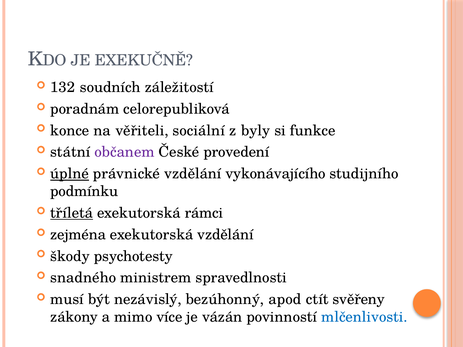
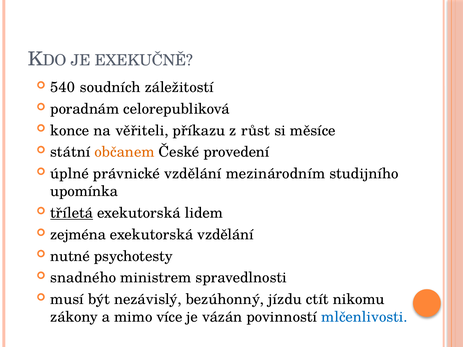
132: 132 -> 540
sociální: sociální -> příkazu
byly: byly -> růst
funkce: funkce -> měsíce
občanem colour: purple -> orange
úplné underline: present -> none
vykonávajícího: vykonávajícího -> mezinárodním
podmínku: podmínku -> upomínka
rámci: rámci -> lidem
škody: škody -> nutné
apod: apod -> jízdu
svěřeny: svěřeny -> nikomu
